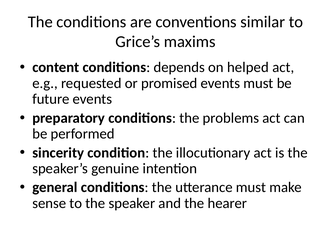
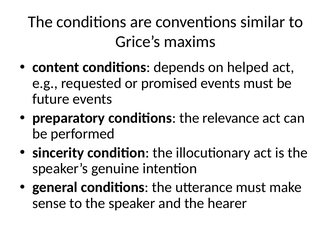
problems: problems -> relevance
